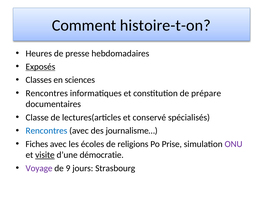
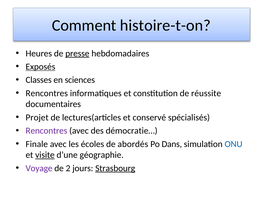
presse underline: none -> present
prépare: prépare -> réussite
Classe: Classe -> Projet
Rencontres at (46, 131) colour: blue -> purple
journalisme…: journalisme… -> démocratie…
Fiches: Fiches -> Finale
religions: religions -> abordés
Prise: Prise -> Dans
ONU colour: purple -> blue
démocratie: démocratie -> géographie
9: 9 -> 2
Strasbourg underline: none -> present
